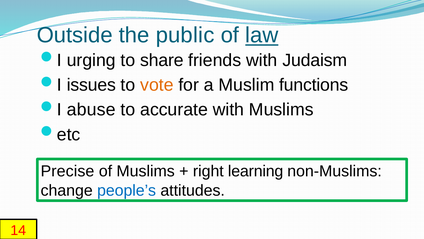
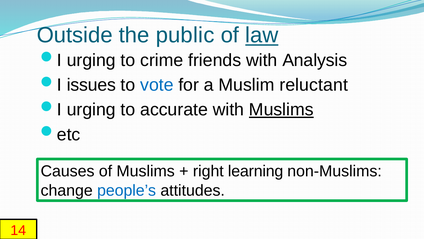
share: share -> crime
Judaism: Judaism -> Analysis
vote colour: orange -> blue
functions: functions -> reluctant
abuse at (91, 110): abuse -> urging
Muslims at (281, 110) underline: none -> present
Precise: Precise -> Causes
